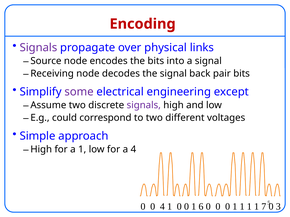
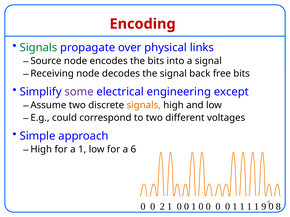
Signals at (38, 48) colour: purple -> green
pair: pair -> free
signals at (144, 105) colour: purple -> orange
a 4: 4 -> 6
0 4: 4 -> 2
0 1 6: 6 -> 0
7: 7 -> 9
3: 3 -> 8
